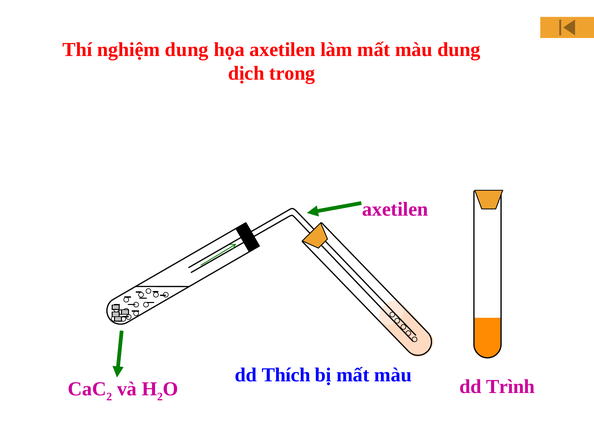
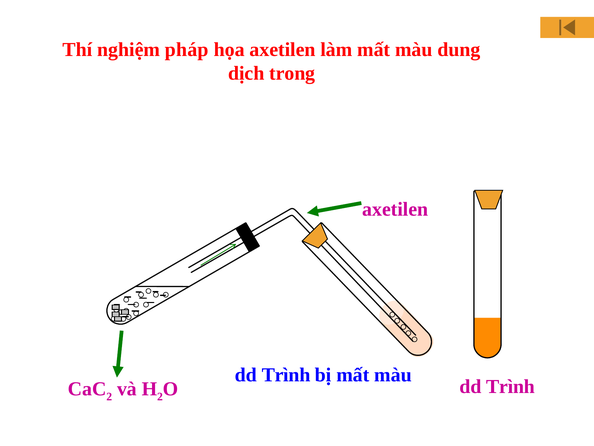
nghiệm dung: dung -> pháp
Thích at (286, 375): Thích -> Trình
